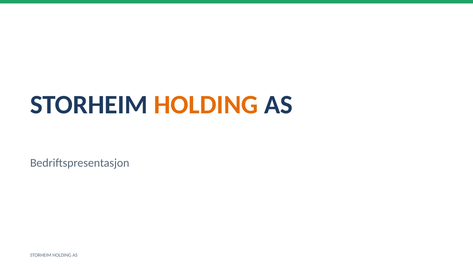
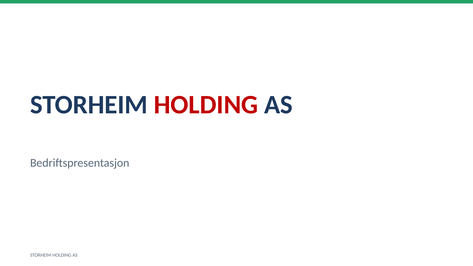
HOLDING at (206, 105) colour: orange -> red
